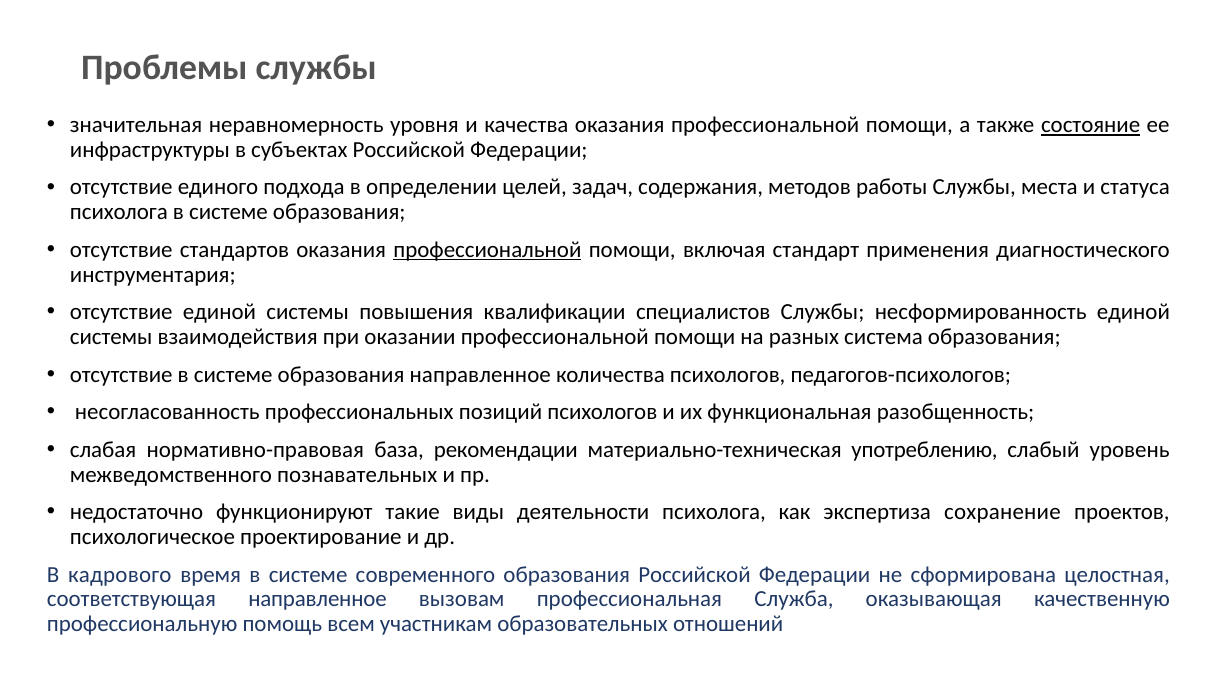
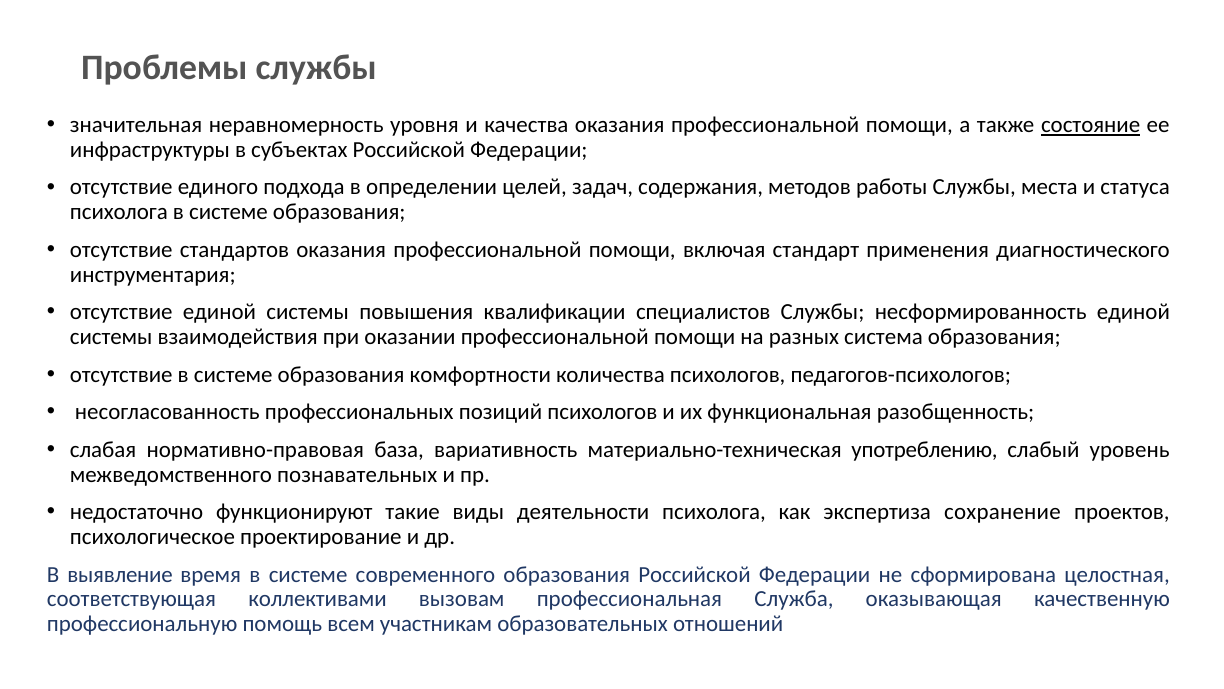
профессиональной at (487, 250) underline: present -> none
образования направленное: направленное -> комфортности
рекомендации: рекомендации -> вариативность
кадрового: кадрового -> выявление
соответствующая направленное: направленное -> коллективами
